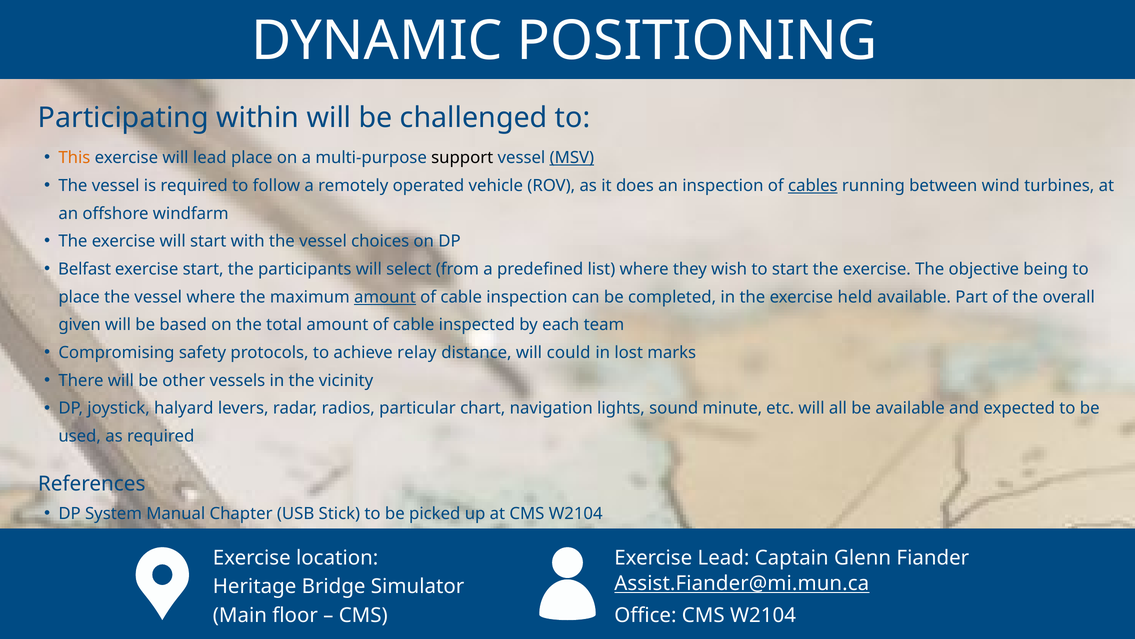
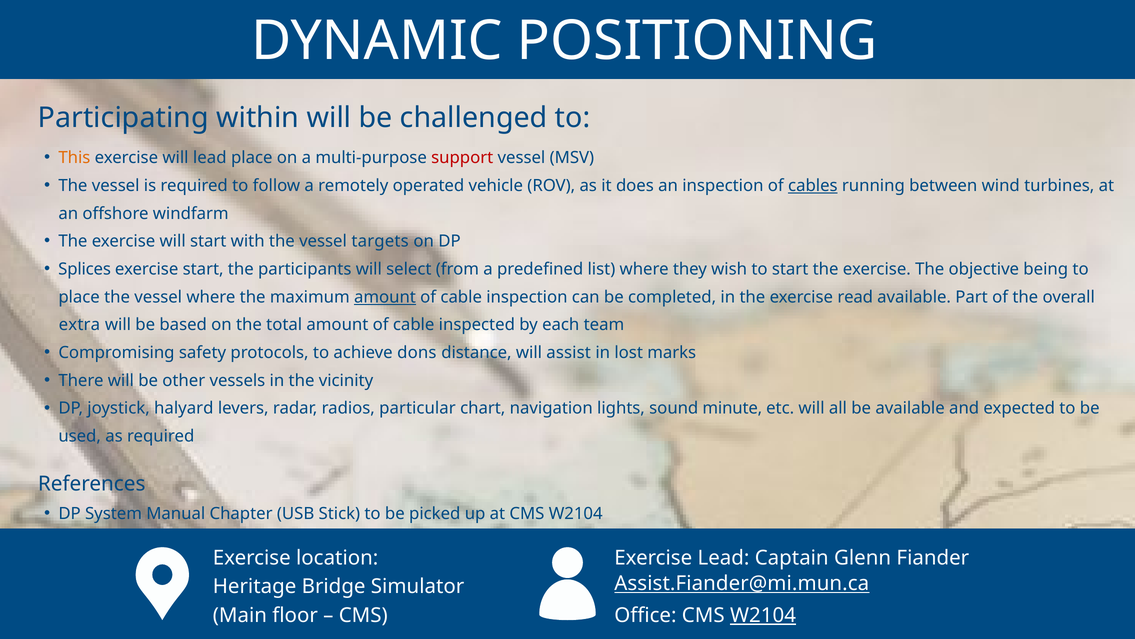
support colour: black -> red
MSV underline: present -> none
choices: choices -> targets
Belfast: Belfast -> Splices
held: held -> read
given: given -> extra
relay: relay -> dons
could: could -> assist
W2104 at (763, 615) underline: none -> present
